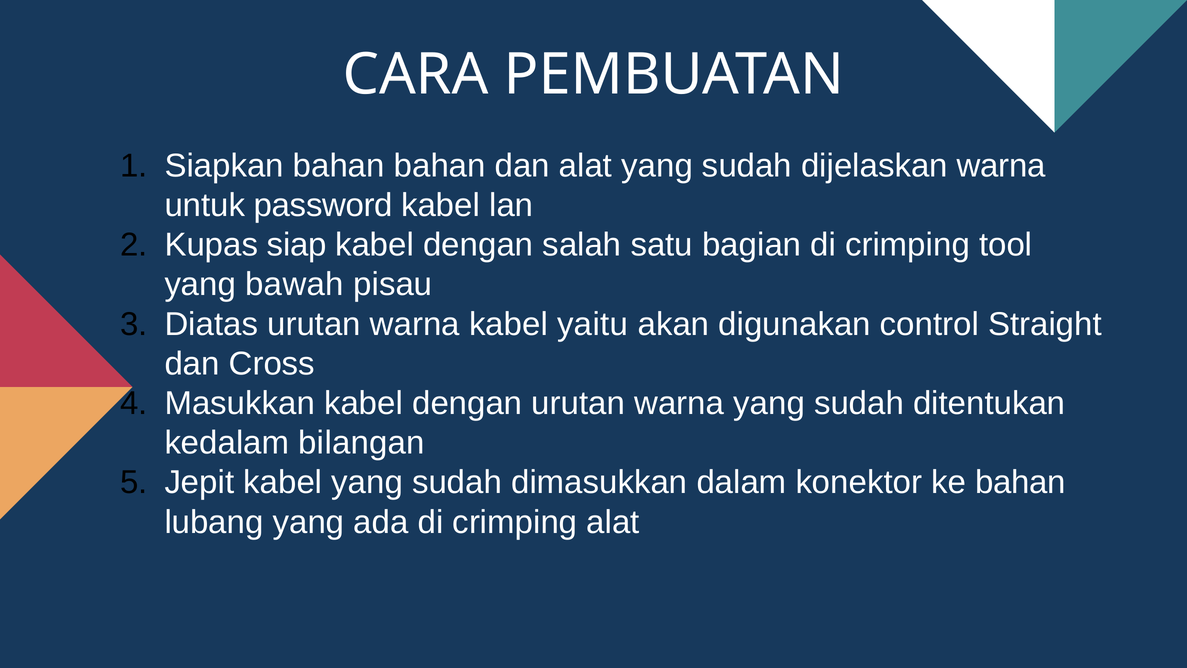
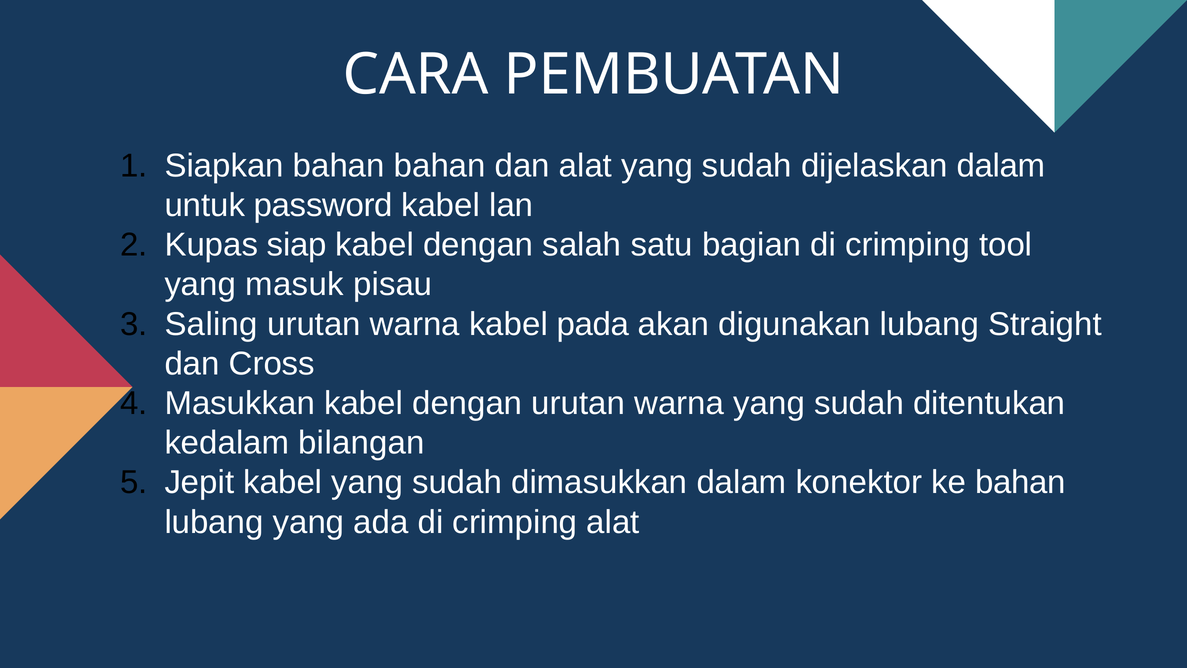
dijelaskan warna: warna -> dalam
bawah: bawah -> masuk
Diatas: Diatas -> Saling
yaitu: yaitu -> pada
digunakan control: control -> lubang
